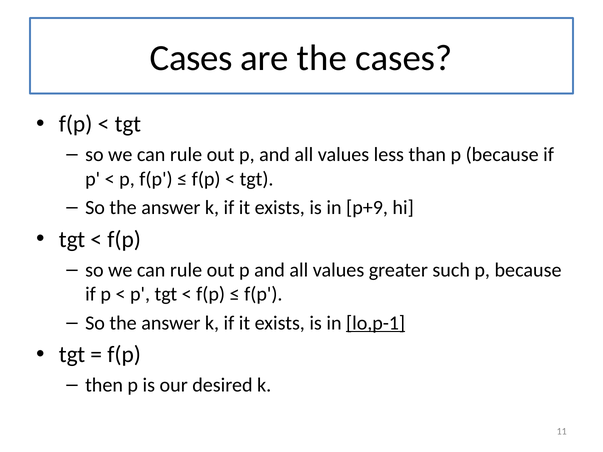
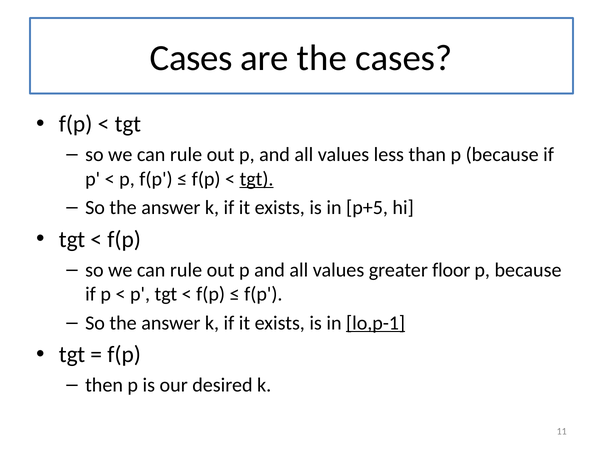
tgt at (257, 179) underline: none -> present
p+9: p+9 -> p+5
such: such -> floor
